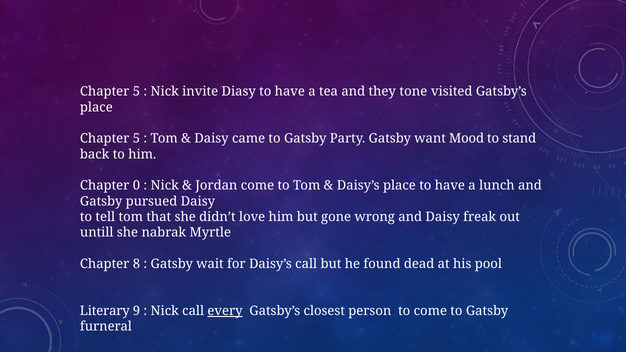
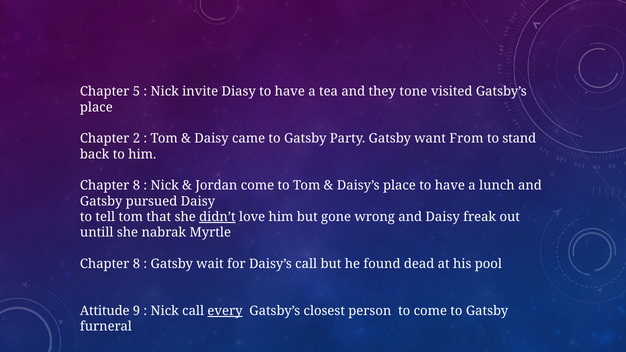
5 at (136, 139): 5 -> 2
Mood: Mood -> From
0 at (136, 186): 0 -> 8
didn’t underline: none -> present
Literary: Literary -> Attitude
